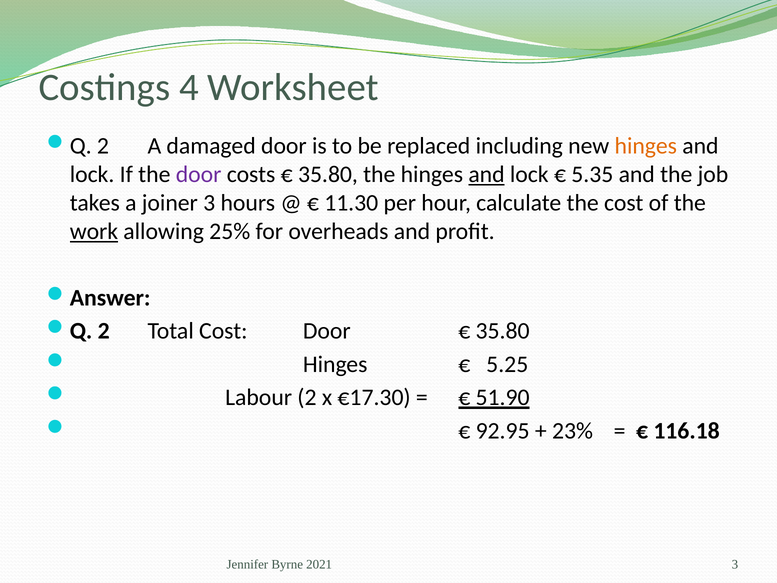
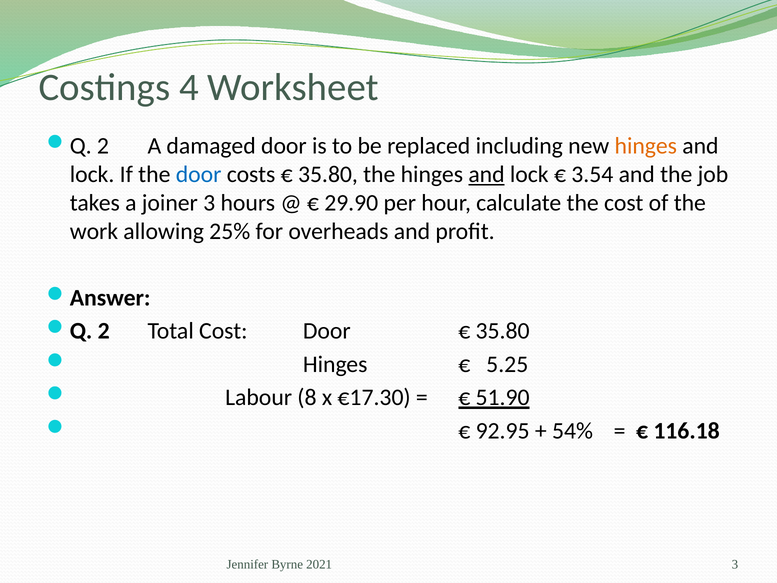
door at (199, 174) colour: purple -> blue
5.35: 5.35 -> 3.54
11.30: 11.30 -> 29.90
work underline: present -> none
Labour 2: 2 -> 8
23%: 23% -> 54%
